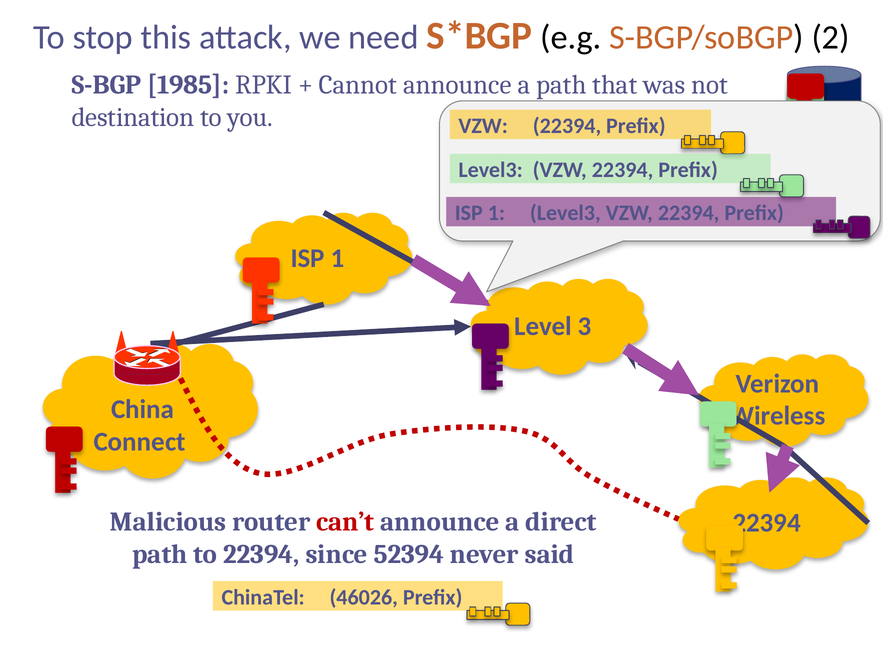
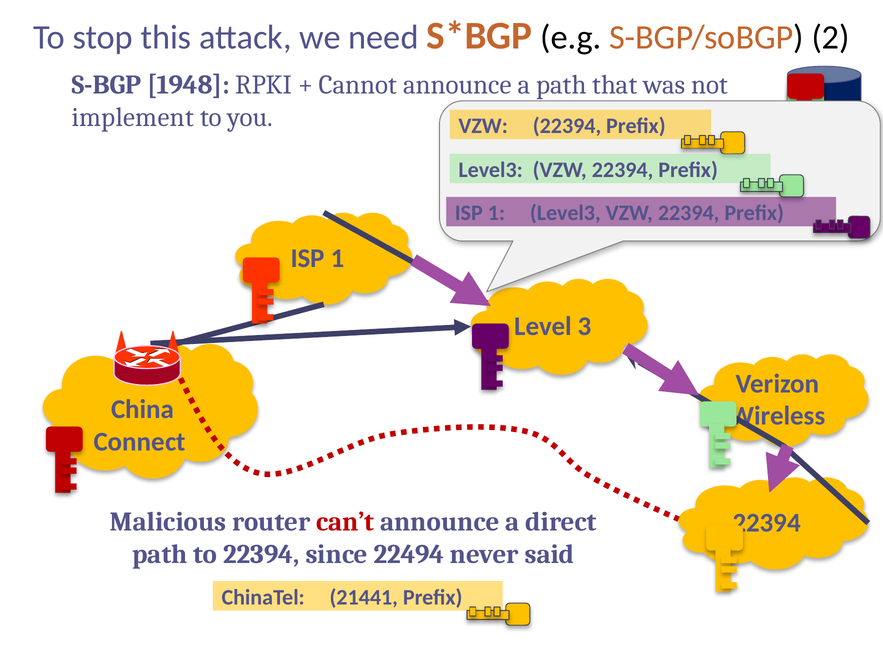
1985: 1985 -> 1948
destination: destination -> implement
52394: 52394 -> 22494
46026: 46026 -> 21441
